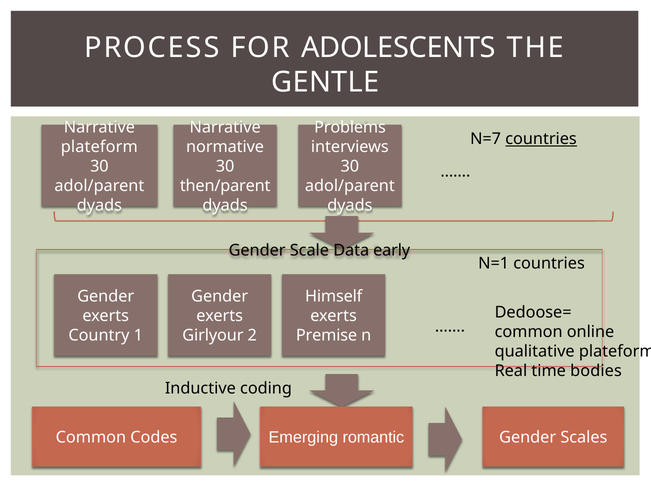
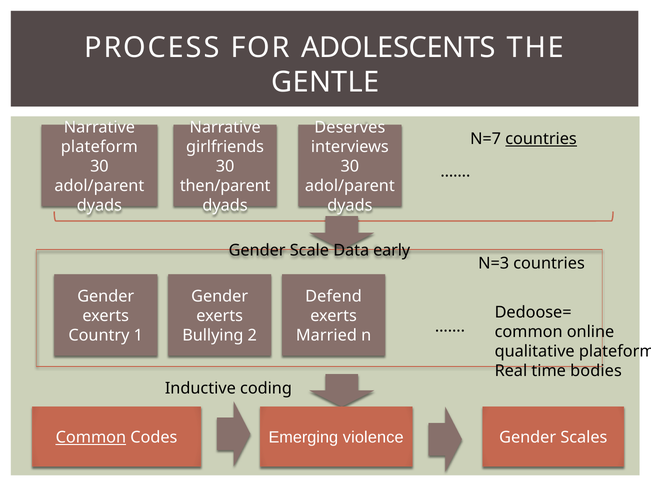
Problems: Problems -> Deserves
normative: normative -> girlfriends
N=1: N=1 -> N=3
Himself: Himself -> Defend
Girlyour: Girlyour -> Bullying
Premise: Premise -> Married
Common at (91, 438) underline: none -> present
romantic: romantic -> violence
